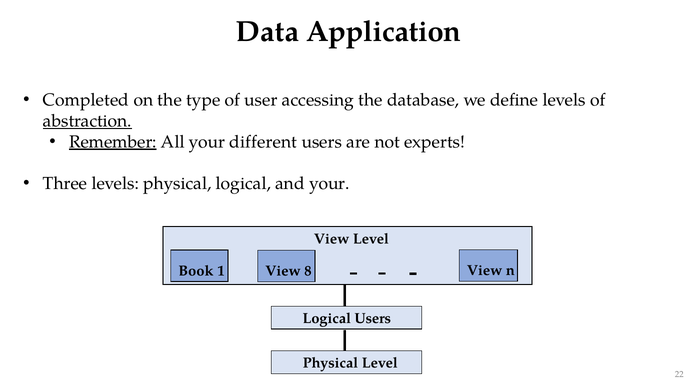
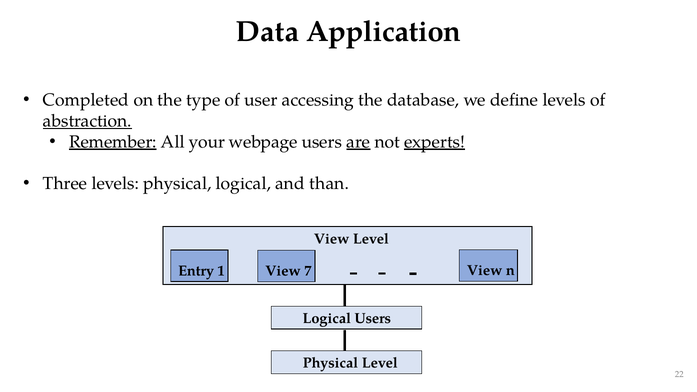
different: different -> webpage
are underline: none -> present
experts underline: none -> present
and your: your -> than
Book: Book -> Entry
8: 8 -> 7
